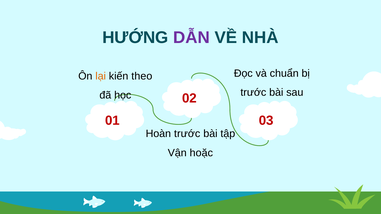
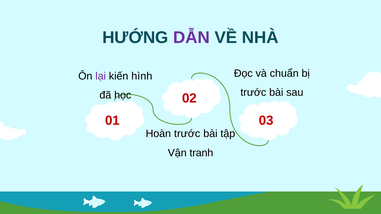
lại colour: orange -> purple
theo: theo -> hình
hoặc: hoặc -> tranh
